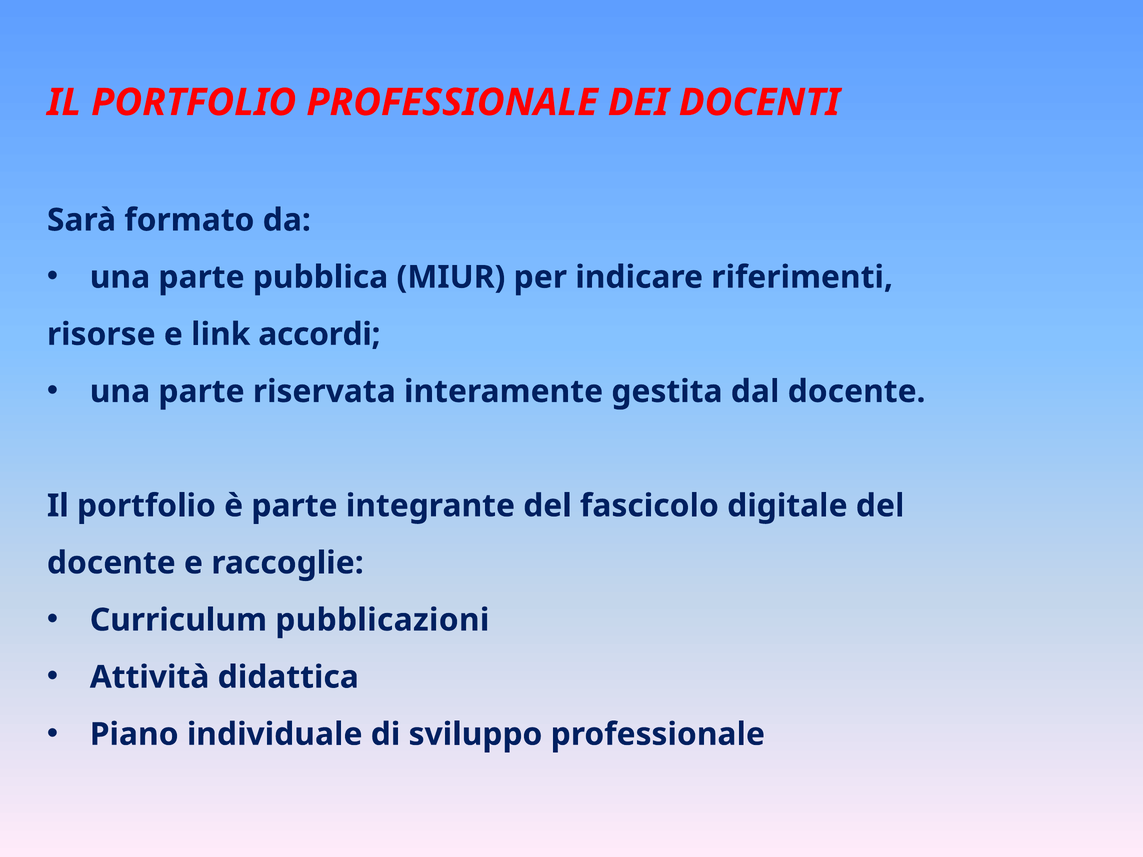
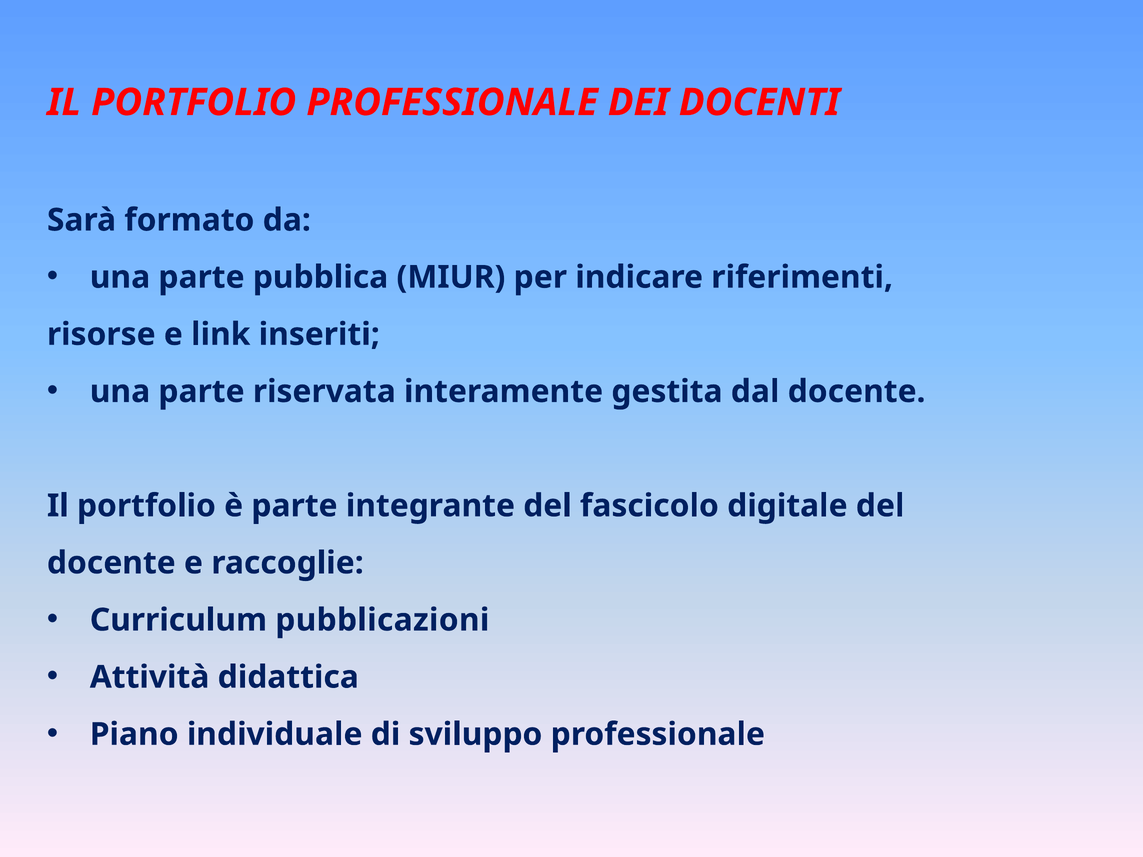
accordi: accordi -> inseriti
